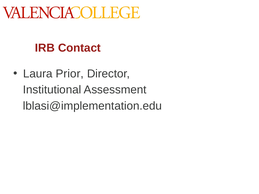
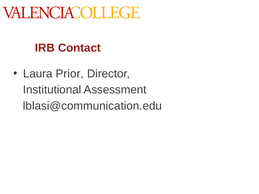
lblasi@implementation.edu: lblasi@implementation.edu -> lblasi@communication.edu
